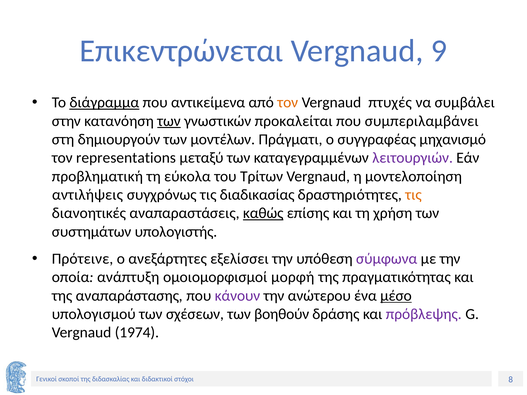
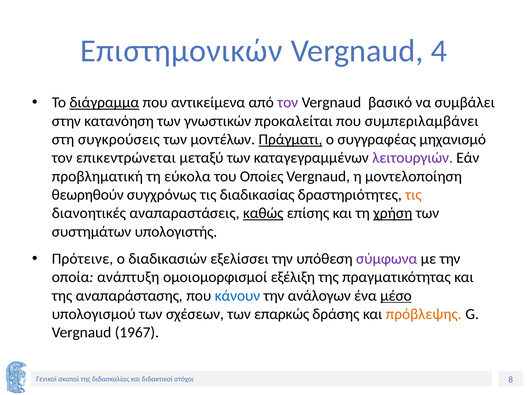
Επικεντρώνεται: Επικεντρώνεται -> Επιστημονικών
9: 9 -> 4
τον at (288, 103) colour: orange -> purple
πτυχές: πτυχές -> βασικό
των at (169, 121) underline: present -> none
δημιουργούν: δημιουργούν -> συγκρούσεις
Πράγματι underline: none -> present
representations: representations -> επικεντρώνεται
Τρίτων: Τρίτων -> Οποίες
αντιλήψεις: αντιλήψεις -> θεωρηθούν
χρήση underline: none -> present
ανεξάρτητες: ανεξάρτητες -> διαδικασιών
μορφή: μορφή -> εξέλιξη
κάνουν colour: purple -> blue
ανώτερου: ανώτερου -> ανάλογων
βοηθούν: βοηθούν -> επαρκώς
πρόβλεψης colour: purple -> orange
1974: 1974 -> 1967
